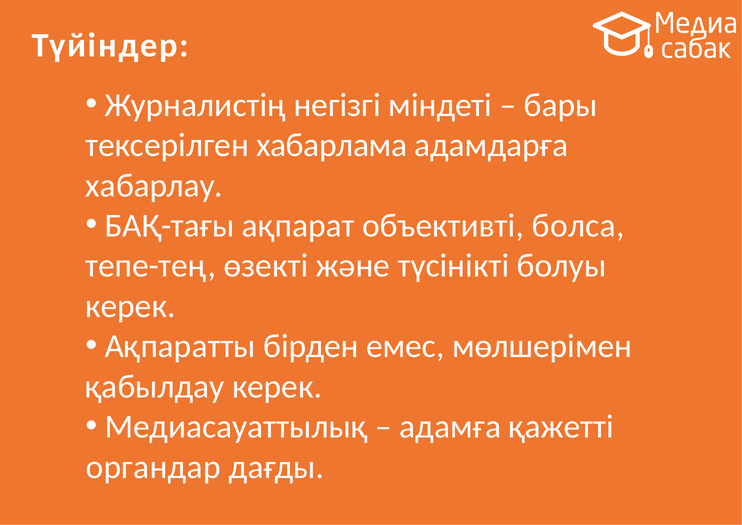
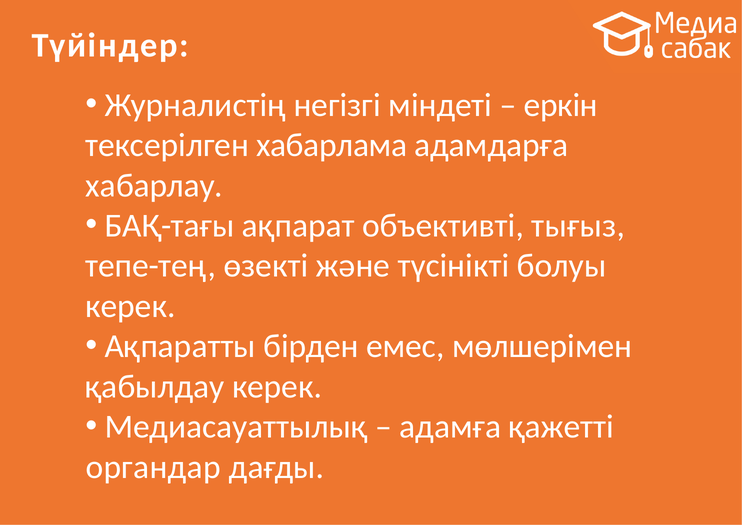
бары: бары -> еркін
болса: болса -> тығыз
